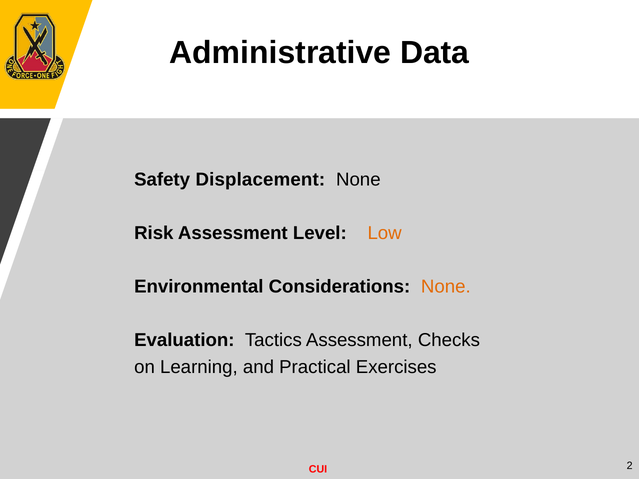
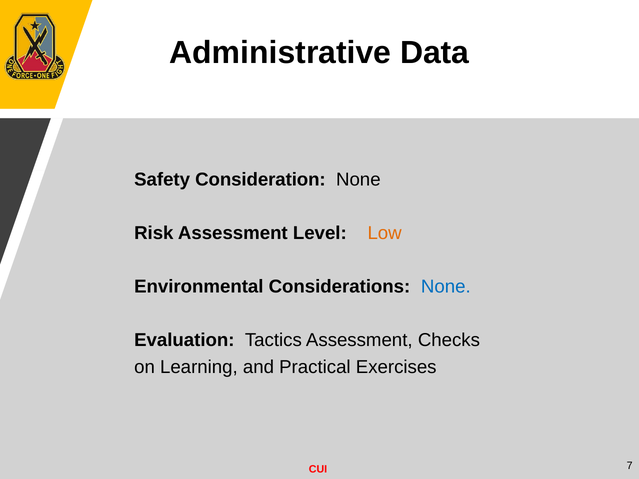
Displacement: Displacement -> Consideration
None at (446, 287) colour: orange -> blue
2: 2 -> 7
